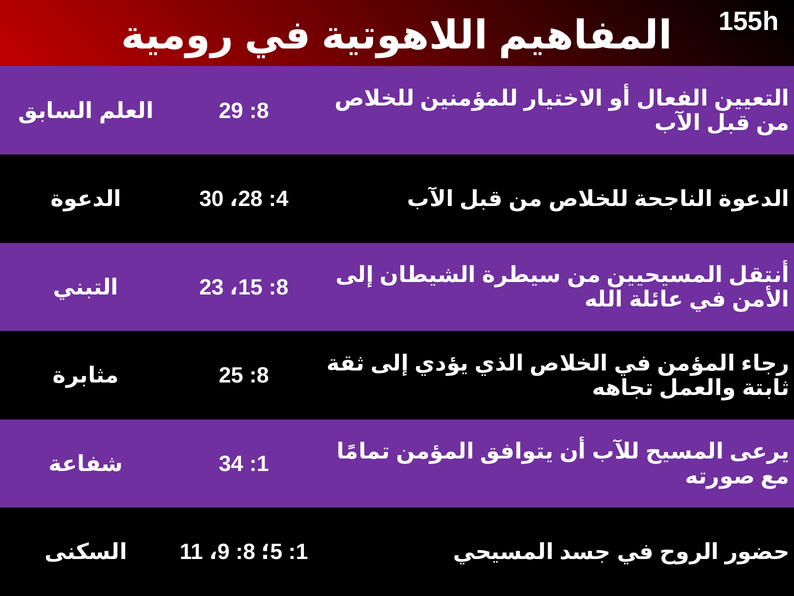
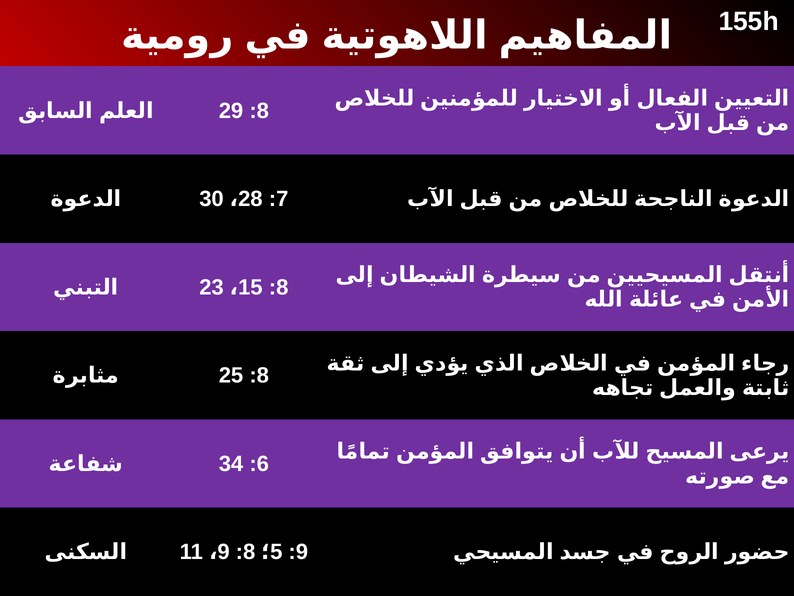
4: 4 -> 7
1 at (263, 464): 1 -> 6
1 at (302, 552): 1 -> 9
